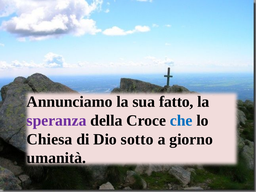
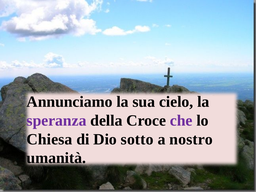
fatto: fatto -> cielo
che colour: blue -> purple
giorno: giorno -> nostro
